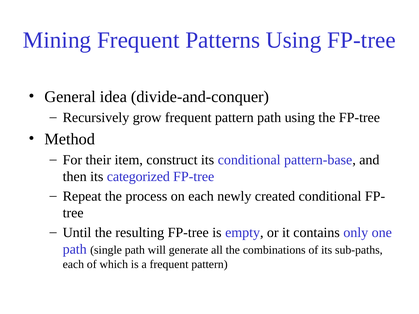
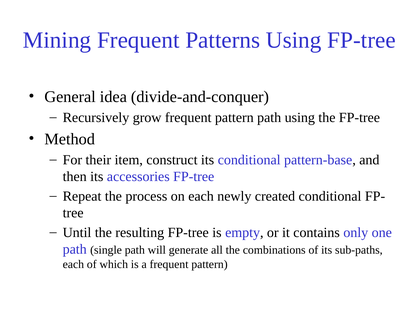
categorized: categorized -> accessories
